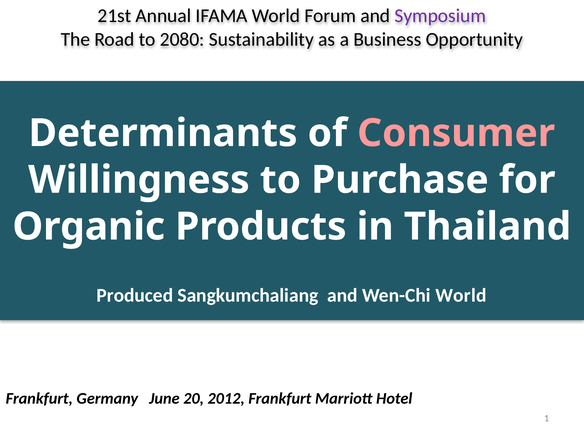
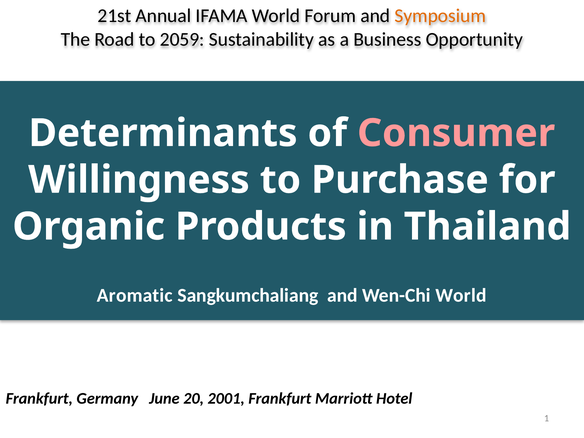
Symposium colour: purple -> orange
2080: 2080 -> 2059
Produced: Produced -> Aromatic
2012: 2012 -> 2001
